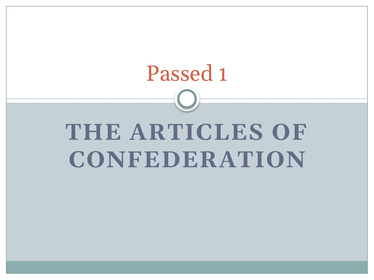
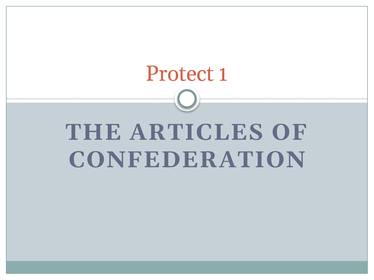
Passed: Passed -> Protect
